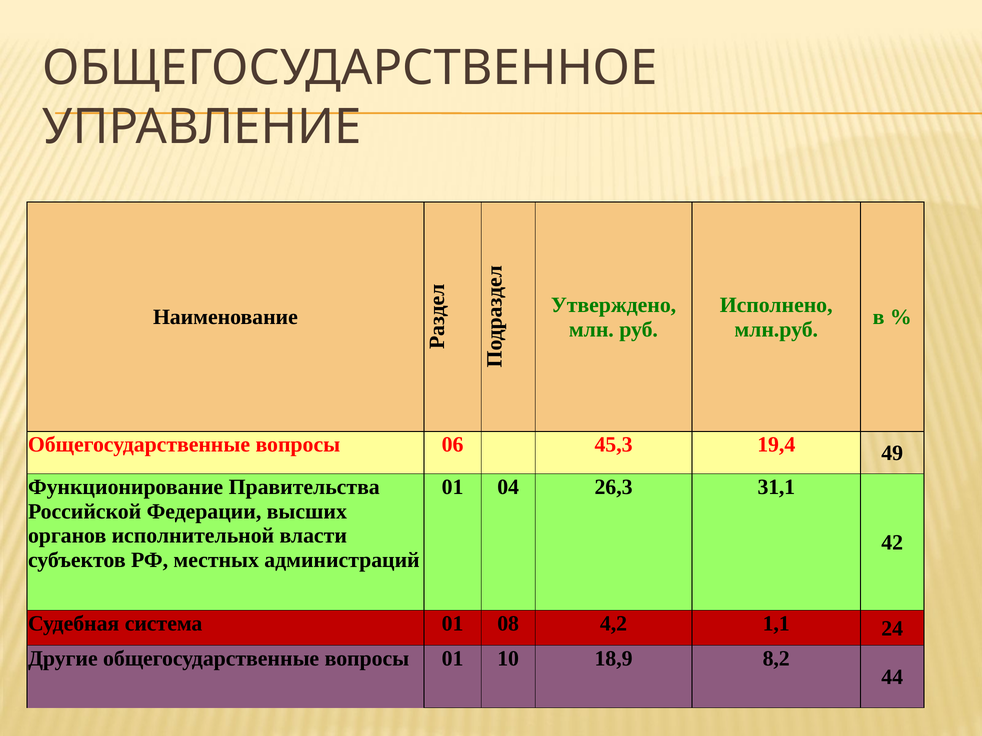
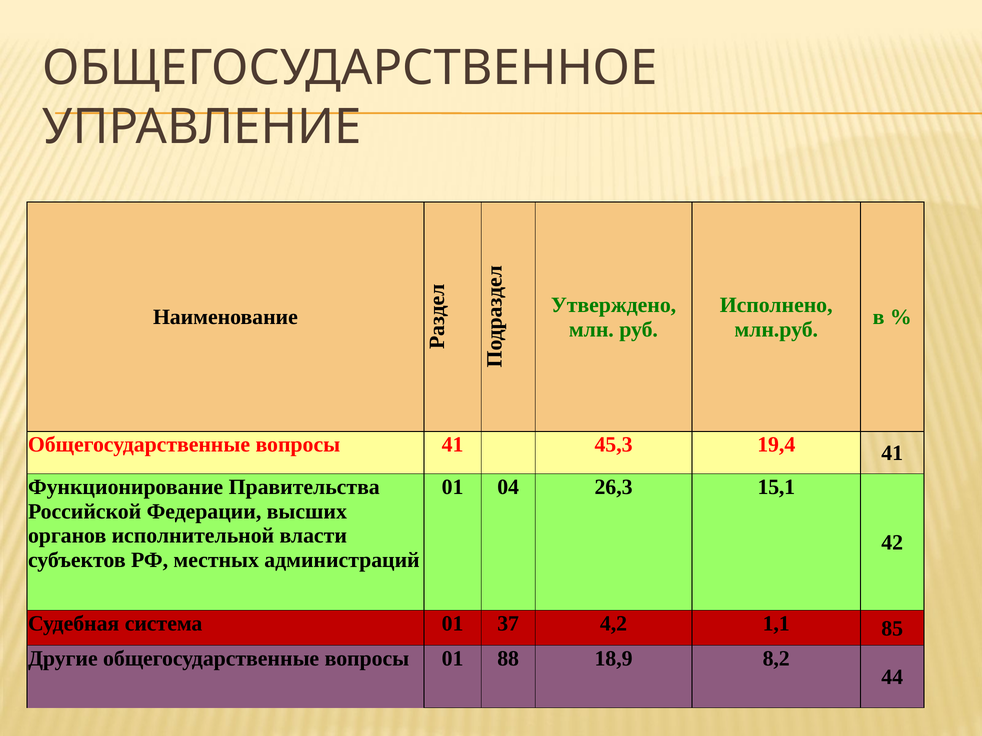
вопросы 06: 06 -> 41
19,4 49: 49 -> 41
31,1: 31,1 -> 15,1
08: 08 -> 37
24: 24 -> 85
10: 10 -> 88
